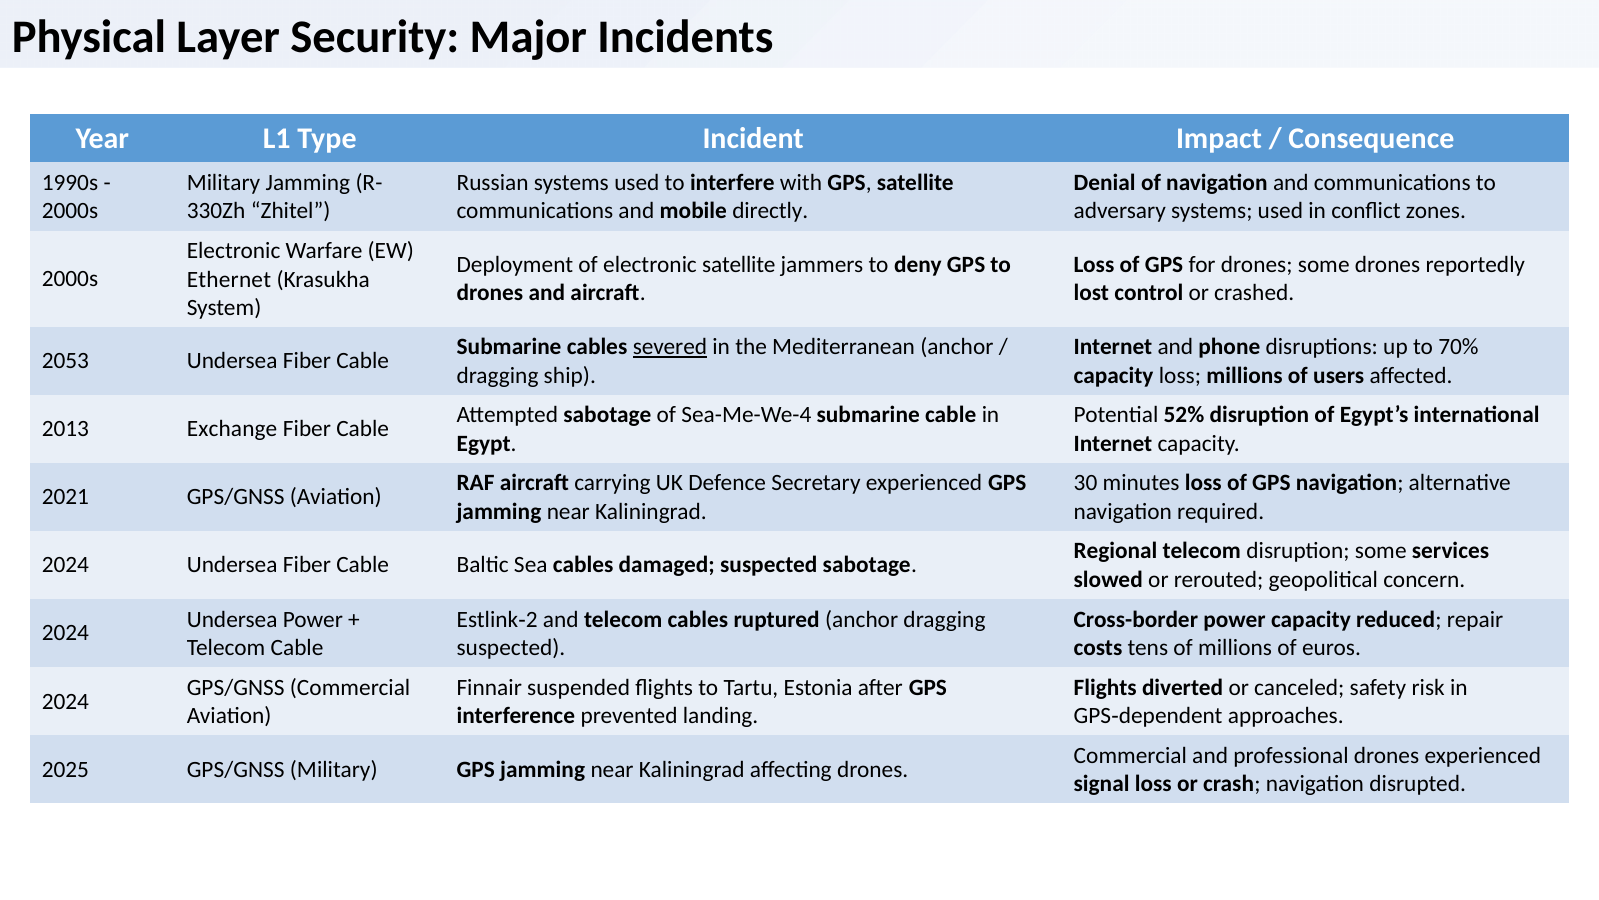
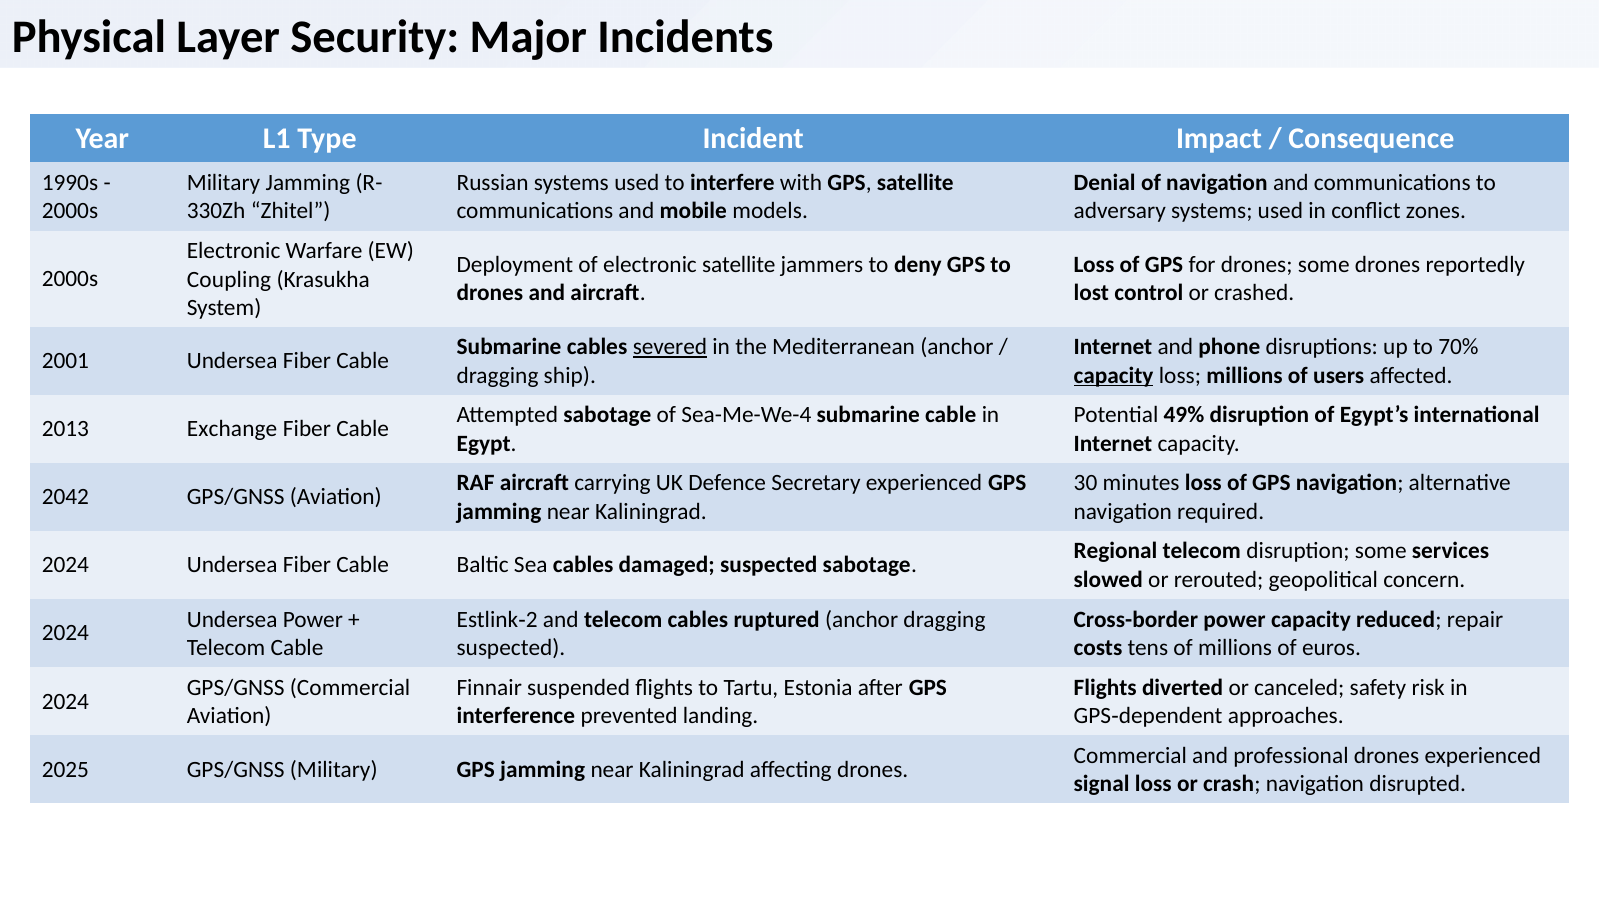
directly: directly -> models
Ethernet: Ethernet -> Coupling
2053: 2053 -> 2001
capacity at (1114, 375) underline: none -> present
52%: 52% -> 49%
2021: 2021 -> 2042
